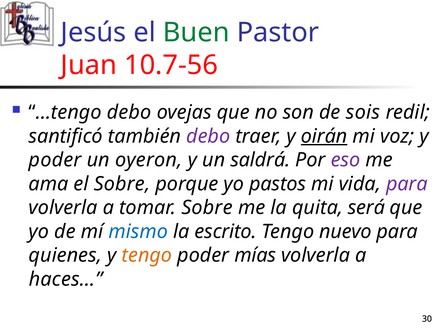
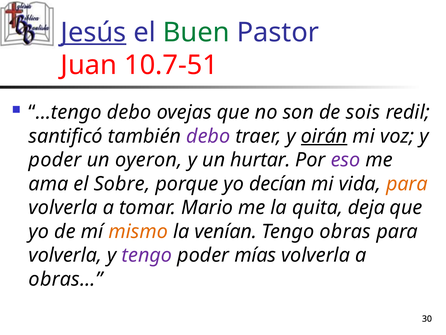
Jesús underline: none -> present
10.7-56: 10.7-56 -> 10.7-51
saldrá: saldrá -> hurtar
pastos: pastos -> decían
para at (407, 184) colour: purple -> orange
tomar Sobre: Sobre -> Mario
será: será -> deja
mismo colour: blue -> orange
escrito: escrito -> venían
nuevo: nuevo -> obras
quienes at (65, 255): quienes -> volverla
tengo at (147, 255) colour: orange -> purple
haces…: haces… -> obras…
